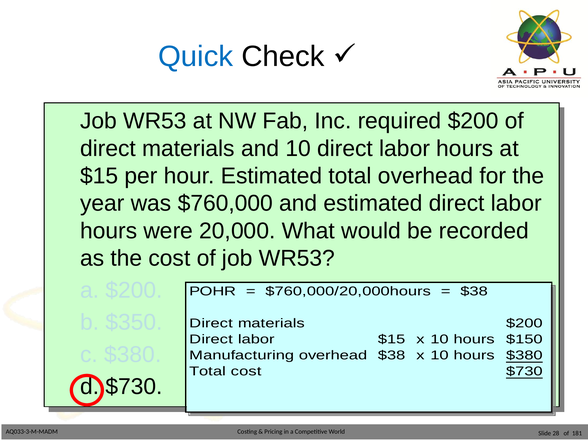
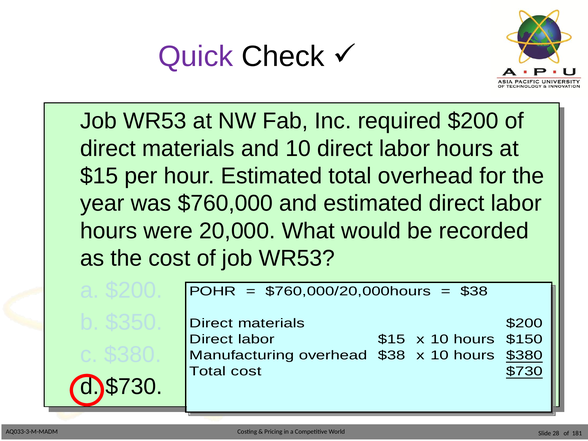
Quick colour: blue -> purple
